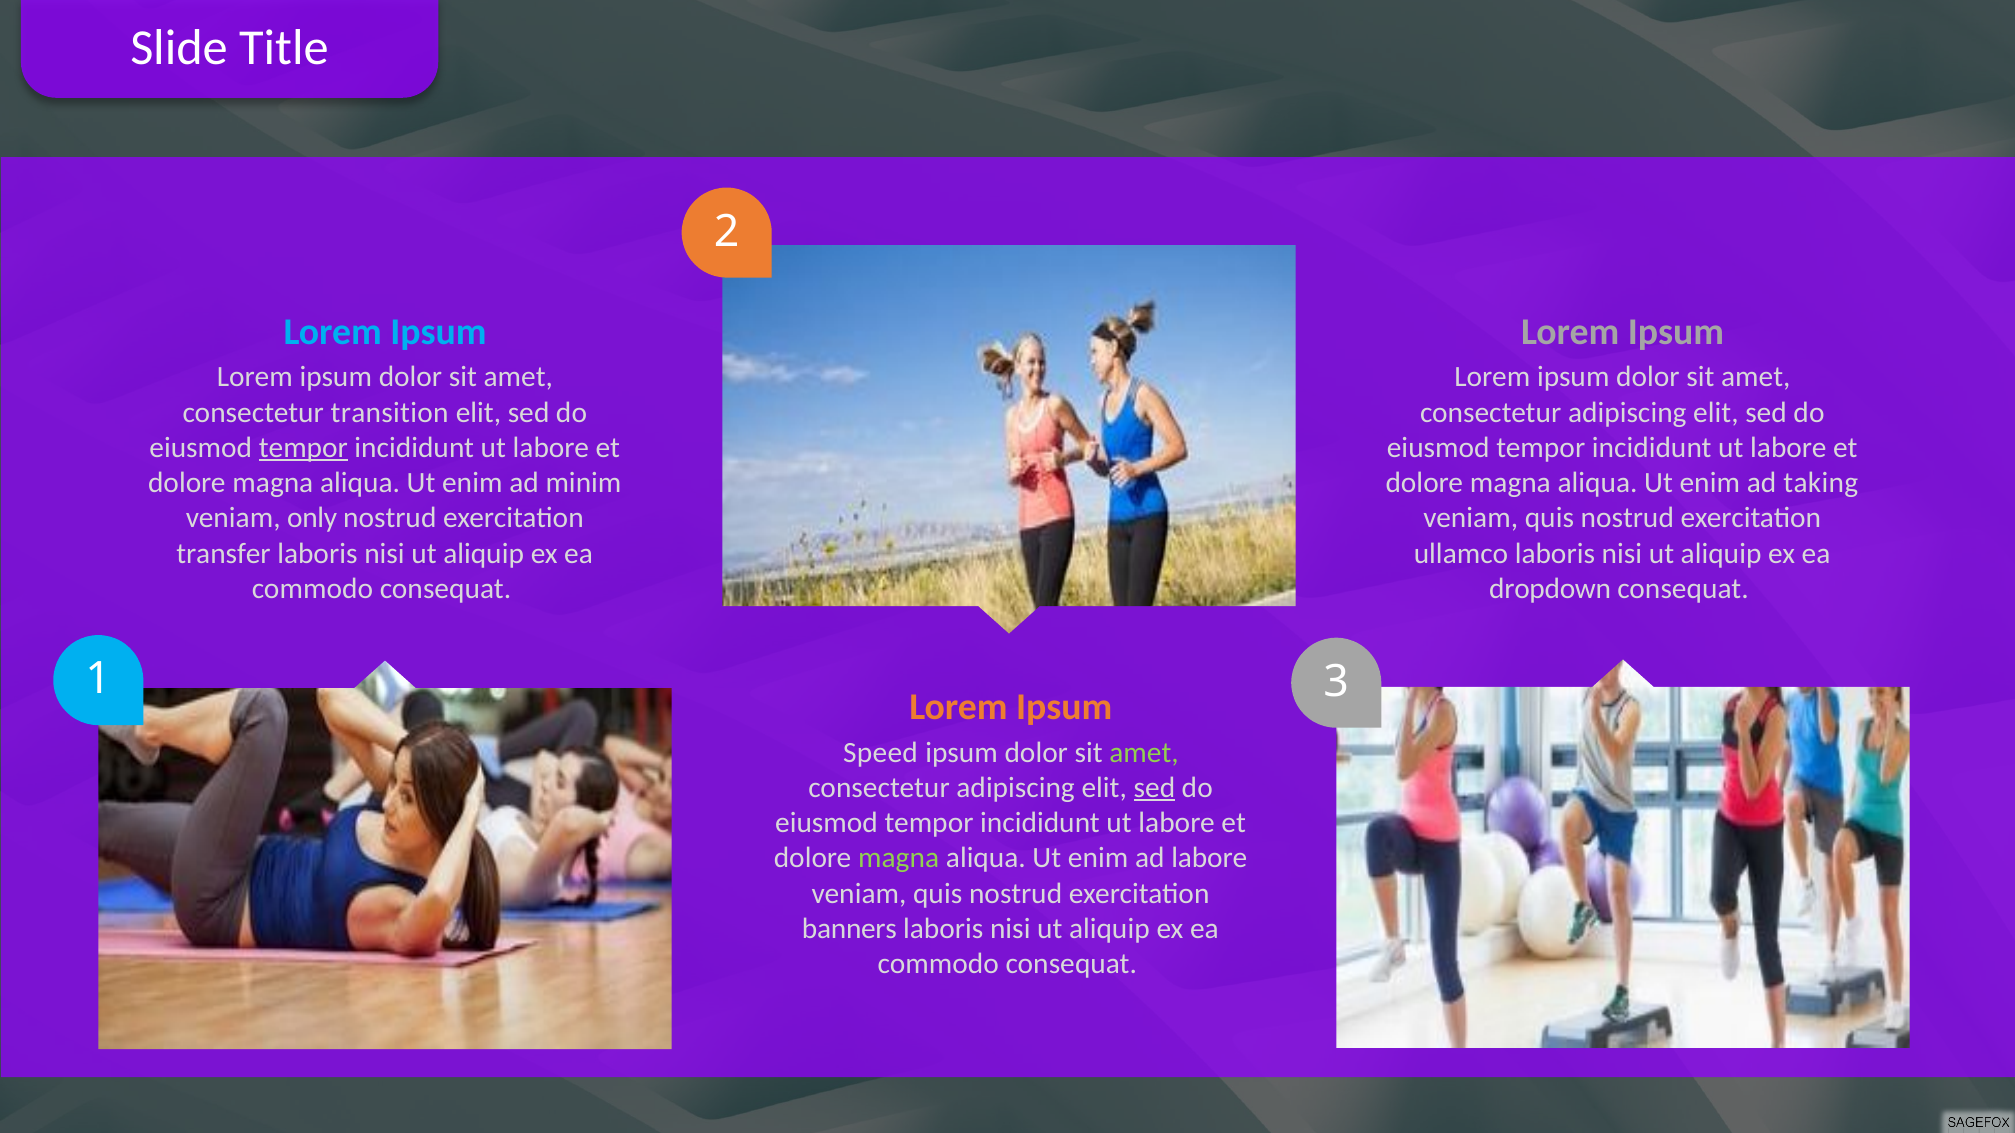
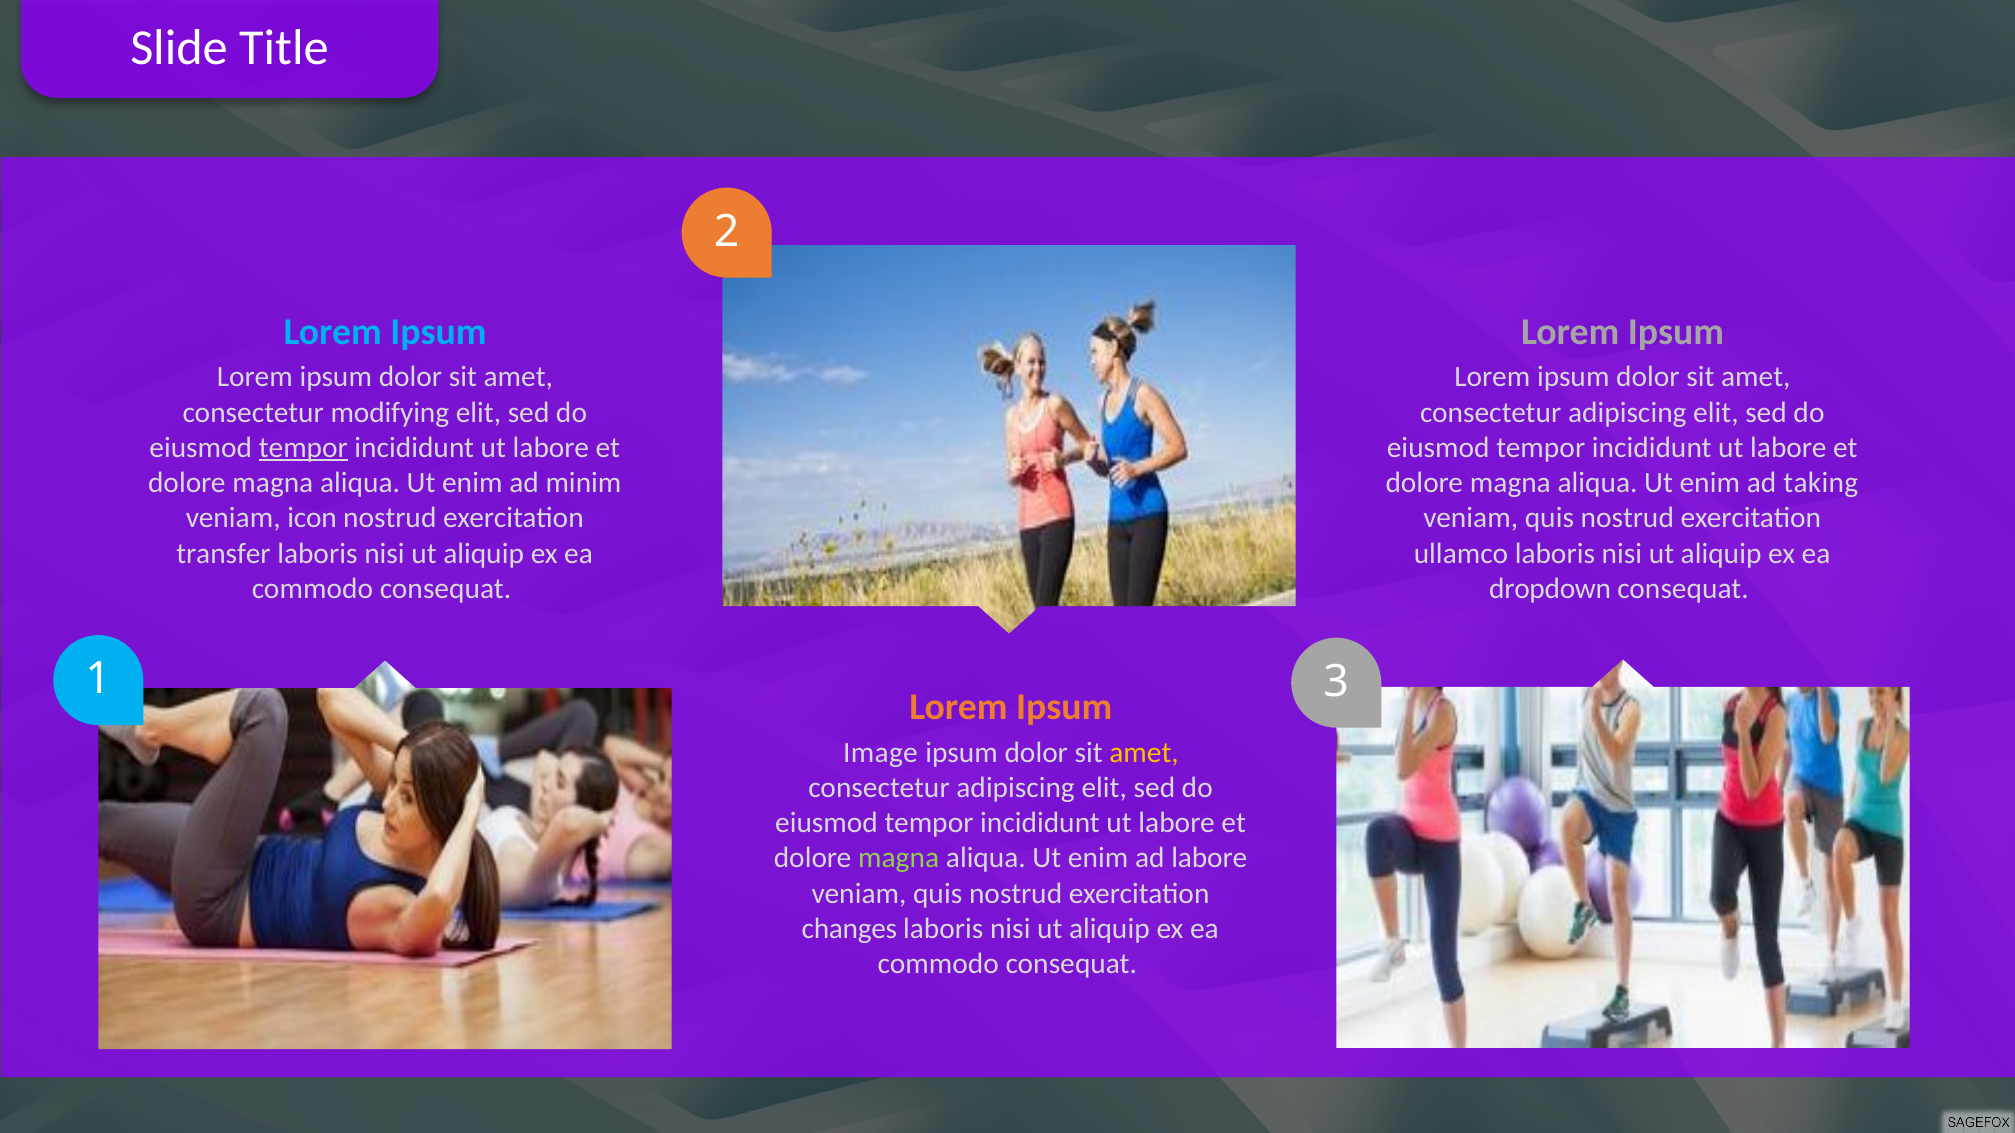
transition: transition -> modifying
only: only -> icon
Speed: Speed -> Image
amet at (1144, 753) colour: light green -> yellow
sed at (1154, 788) underline: present -> none
banners: banners -> changes
